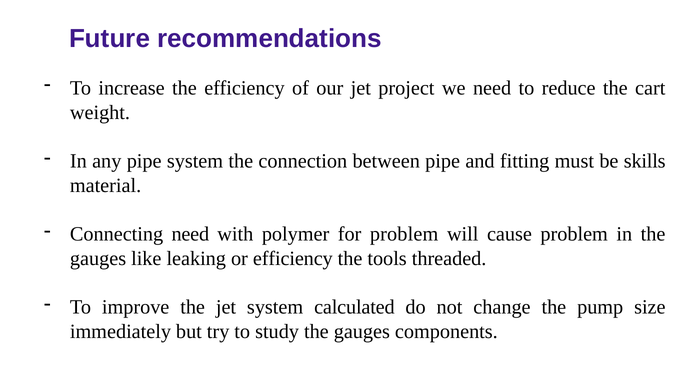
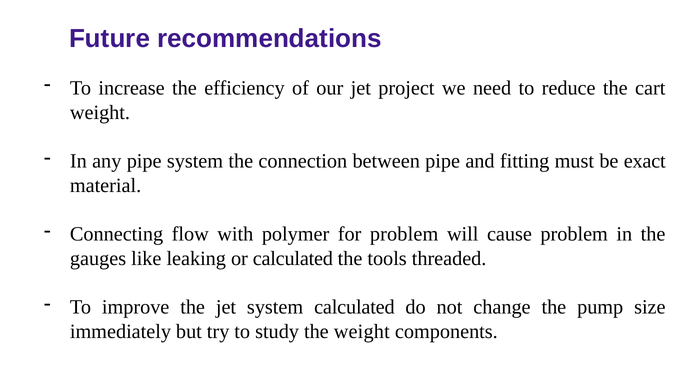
skills: skills -> exact
Connecting need: need -> flow
or efficiency: efficiency -> calculated
study the gauges: gauges -> weight
